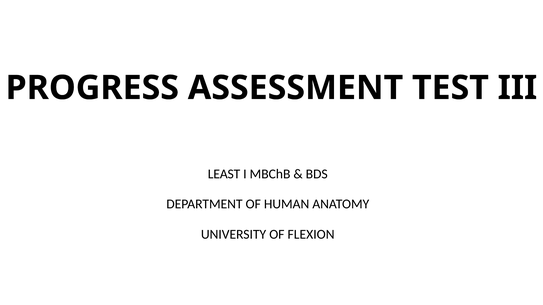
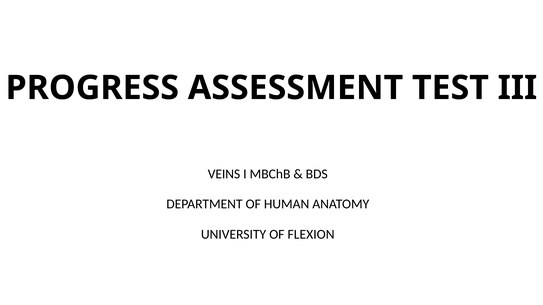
LEAST: LEAST -> VEINS
